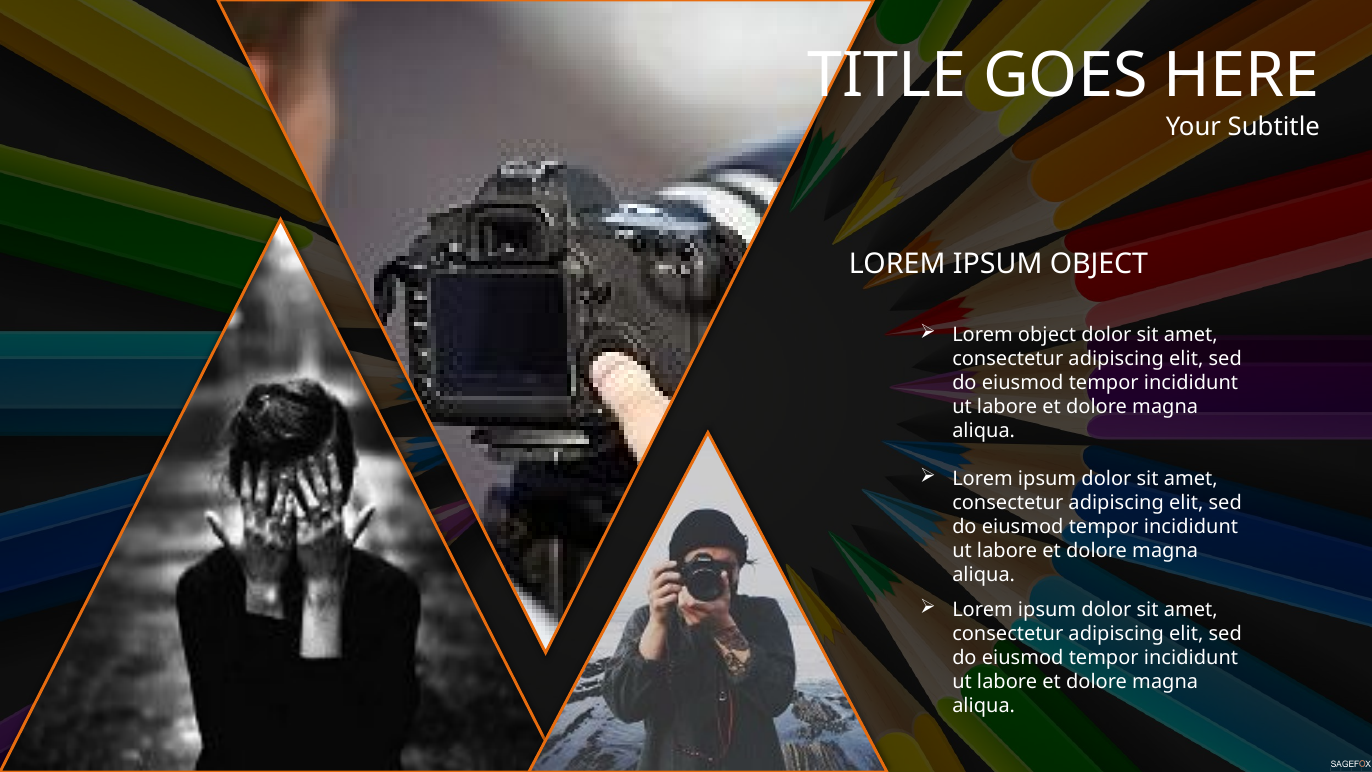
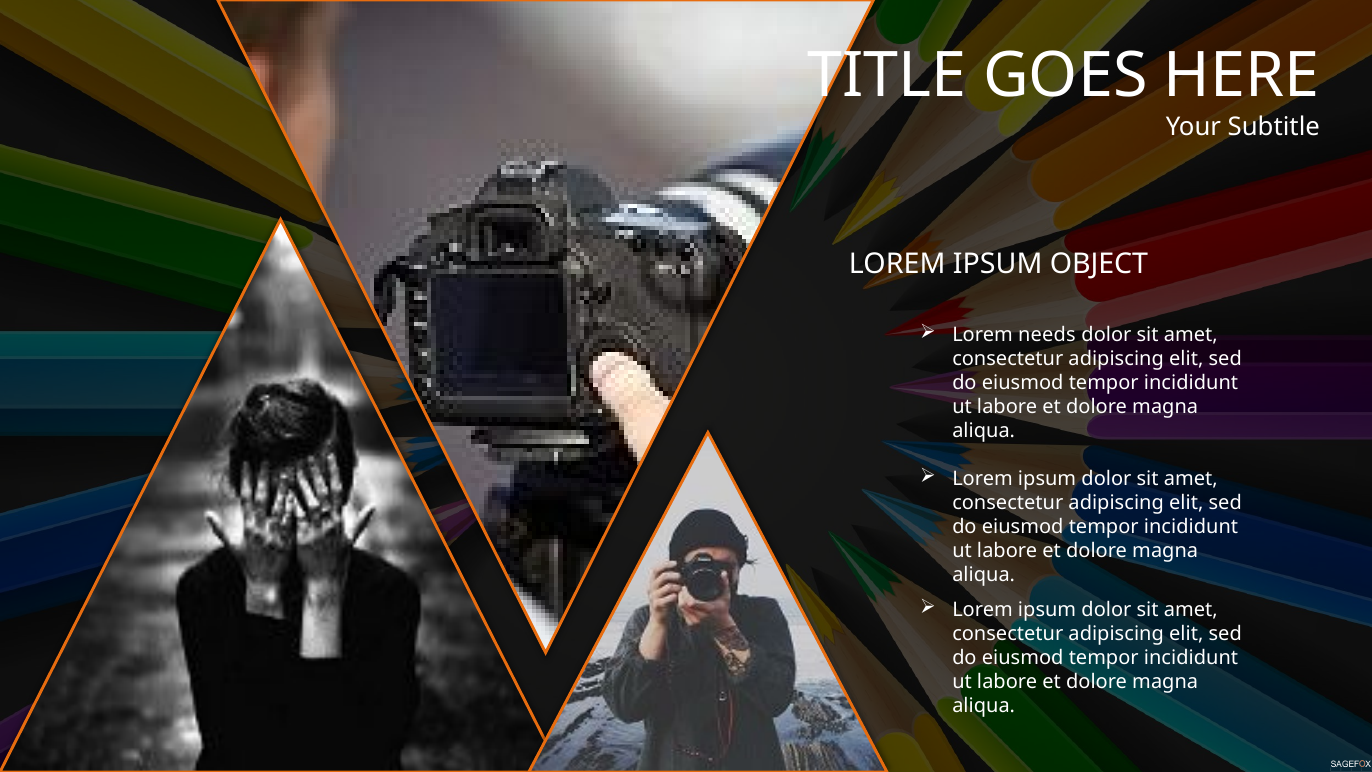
Lorem object: object -> needs
